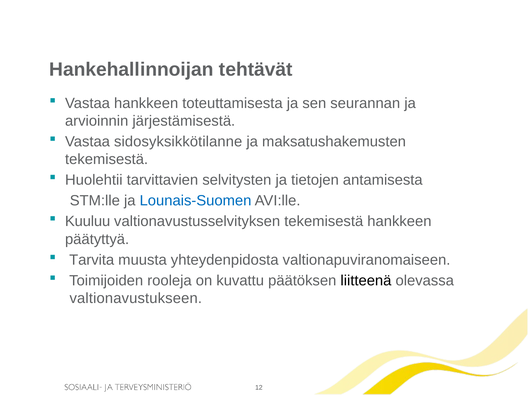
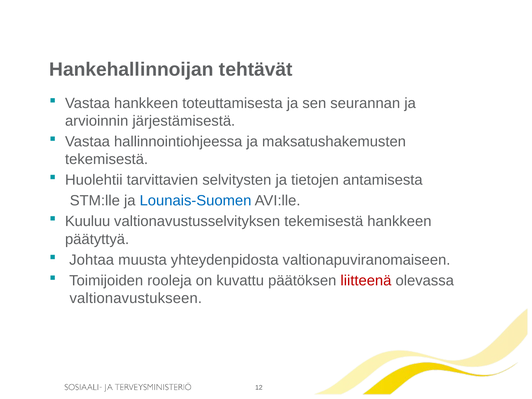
sidosyksikkötilanne: sidosyksikkötilanne -> hallinnointiohjeessa
Tarvita: Tarvita -> Johtaa
liitteenä colour: black -> red
